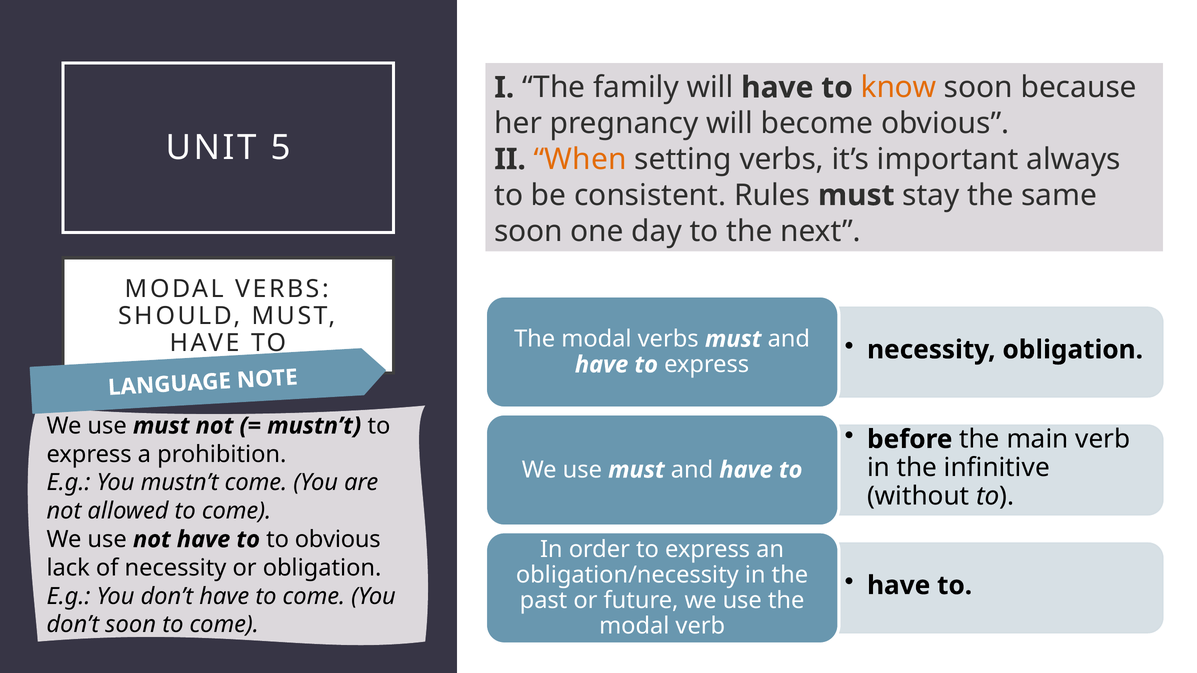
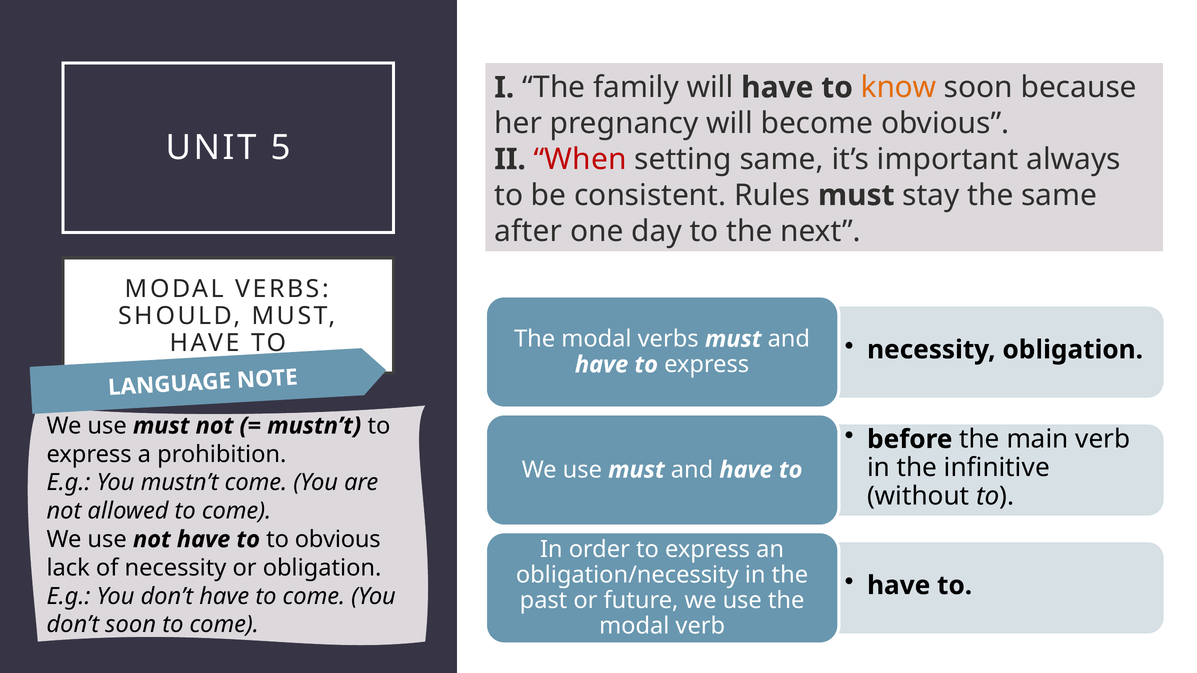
When colour: orange -> red
setting verbs: verbs -> same
soon at (528, 231): soon -> after
